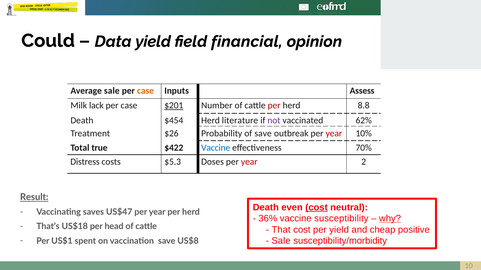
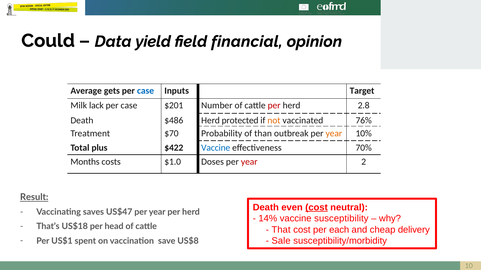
Average sale: sale -> gets
case at (145, 91) colour: orange -> blue
Assess: Assess -> Target
$201 underline: present -> none
8.8: 8.8 -> 2.8
$454: $454 -> $486
literature: literature -> protected
not colour: purple -> orange
62%: 62% -> 76%
$26: $26 -> $70
of save: save -> than
year at (334, 134) colour: red -> orange
true: true -> plus
Distress: Distress -> Months
$5.3: $5.3 -> $1.0
36%: 36% -> 14%
why underline: present -> none
per yield: yield -> each
positive: positive -> delivery
